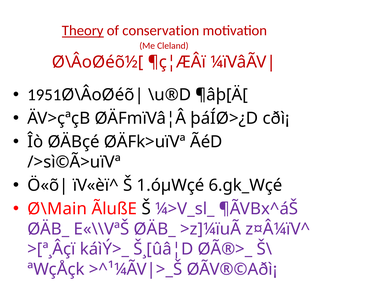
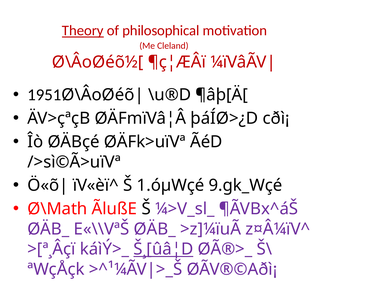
conservation: conservation -> philosophical
6.gk_Wçé: 6.gk_Wçé -> 9.gk_Wçé
Ø\Main: Ø\Main -> Ø\Math
Š¸[ûâ¦D underline: none -> present
